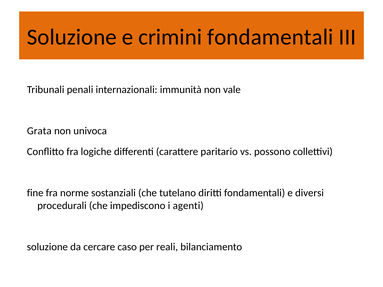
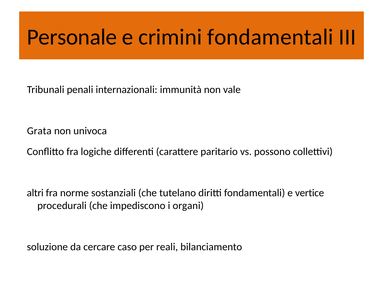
Soluzione at (72, 37): Soluzione -> Personale
fine: fine -> altri
diversi: diversi -> vertice
agenti: agenti -> organi
